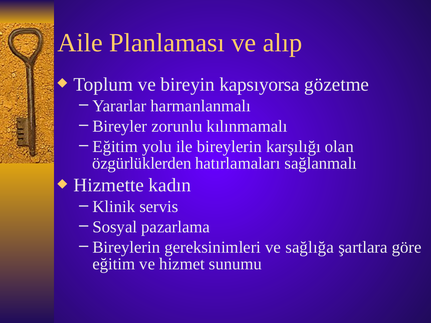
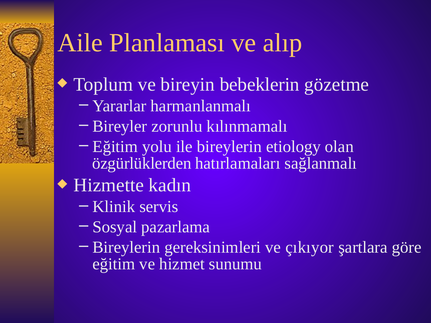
kapsıyorsa: kapsıyorsa -> bebeklerin
karşılığı: karşılığı -> etiology
sağlığa: sağlığa -> çıkıyor
